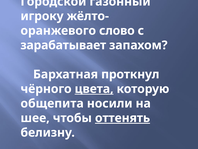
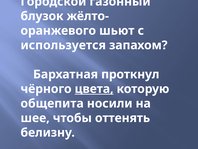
игроку: игроку -> блузок
слово: слово -> шьют
зарабатывает: зарабатывает -> используется
оттенять underline: present -> none
